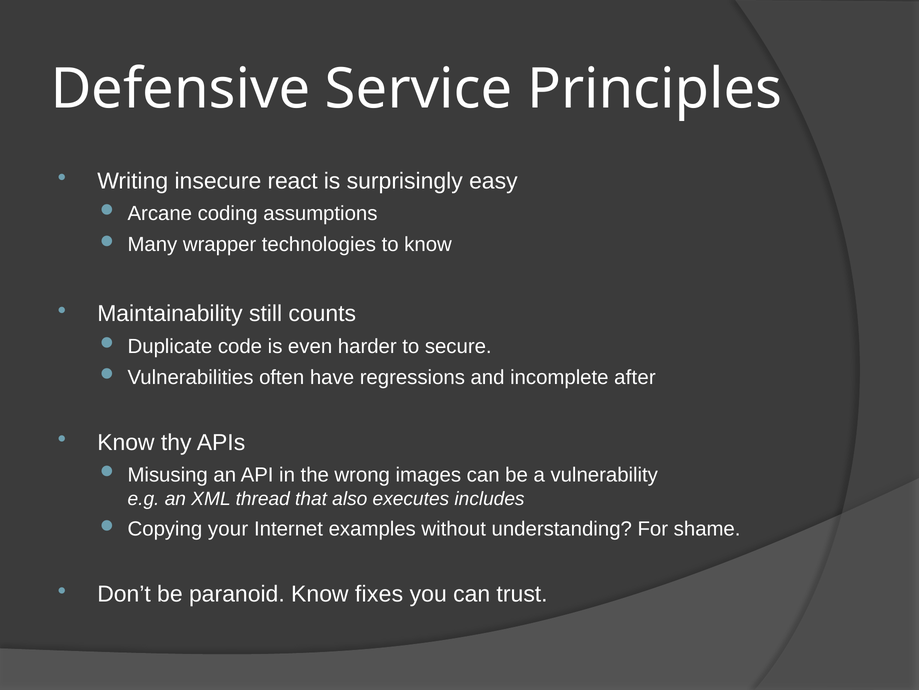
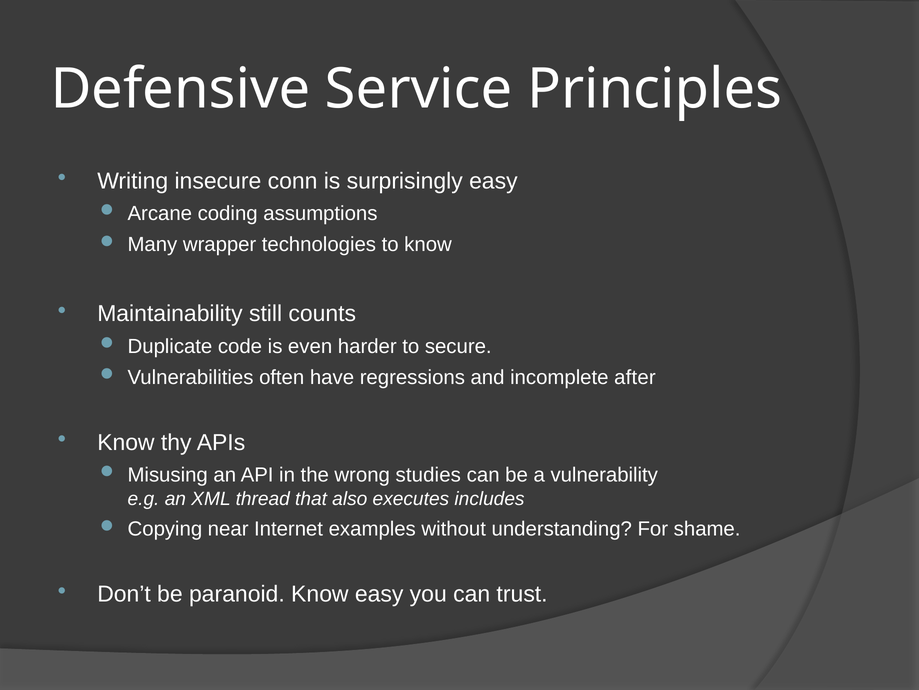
react: react -> conn
images: images -> studies
your: your -> near
Know fixes: fixes -> easy
